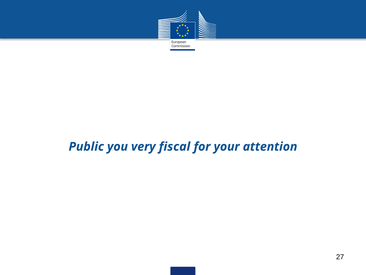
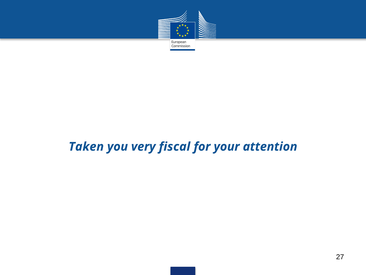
Public: Public -> Taken
